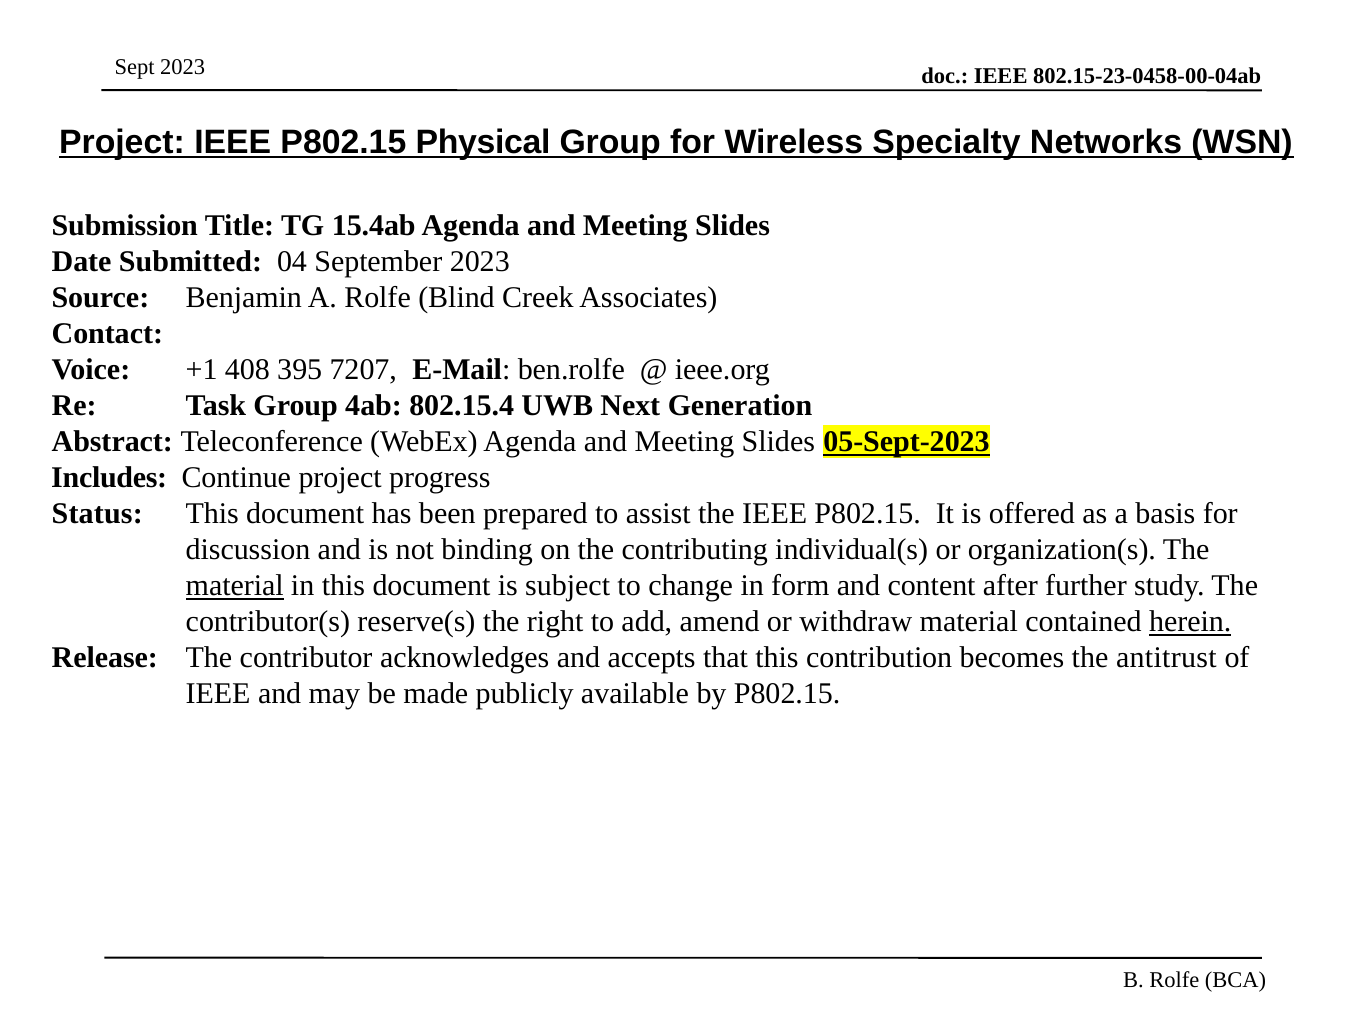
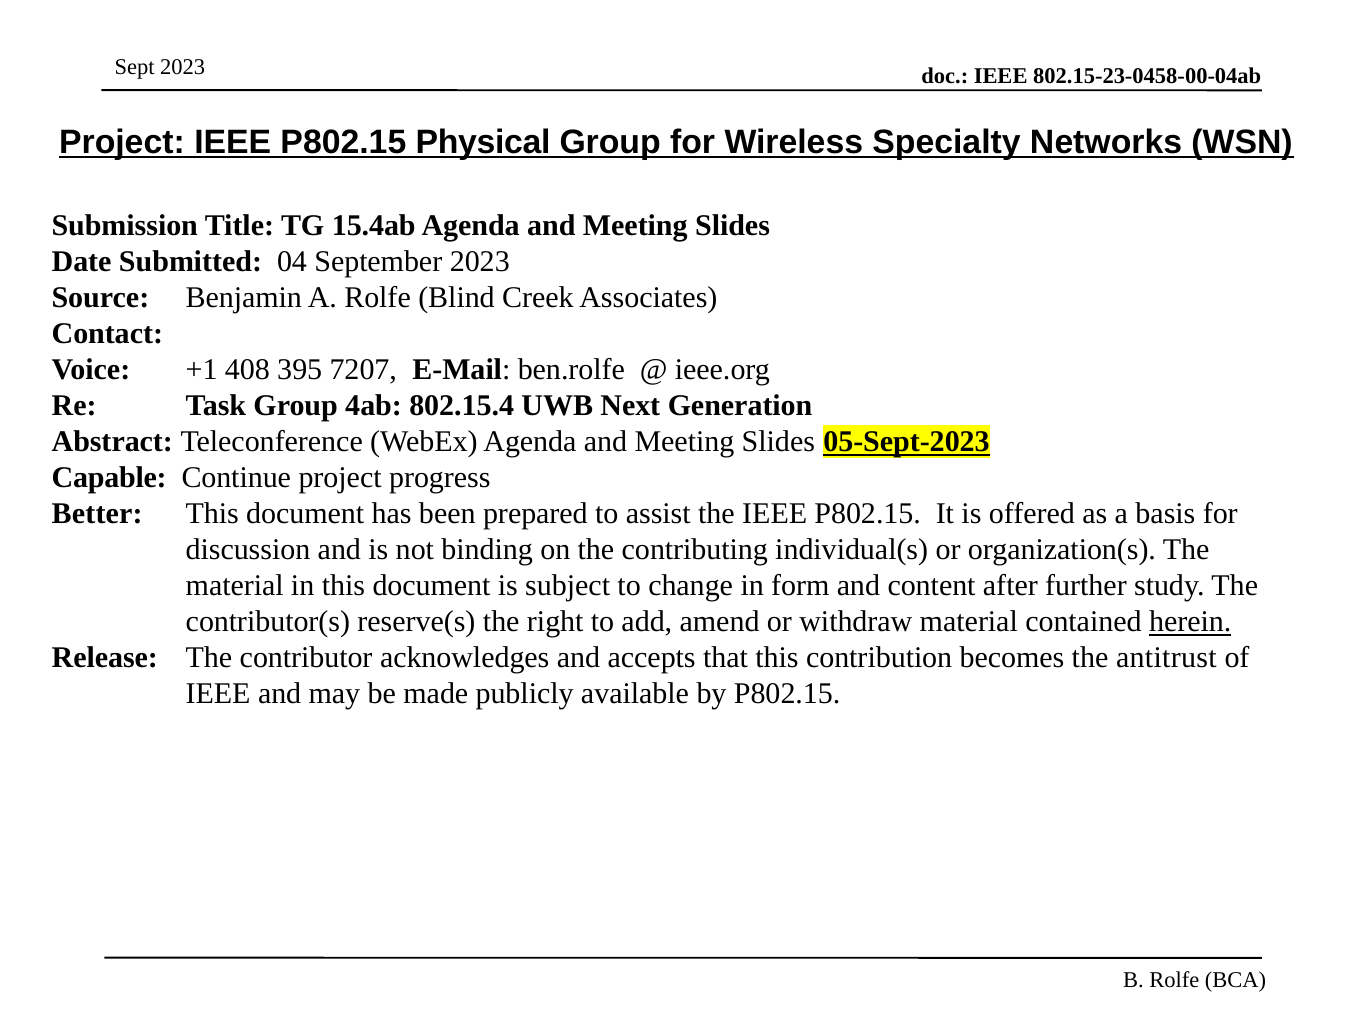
Includes: Includes -> Capable
Status: Status -> Better
material at (235, 586) underline: present -> none
